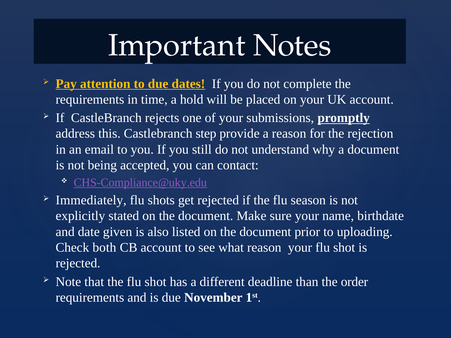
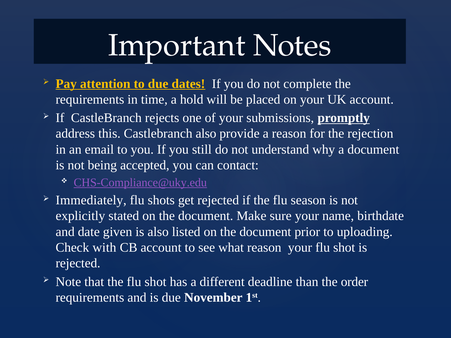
Castlebranch step: step -> also
both: both -> with
